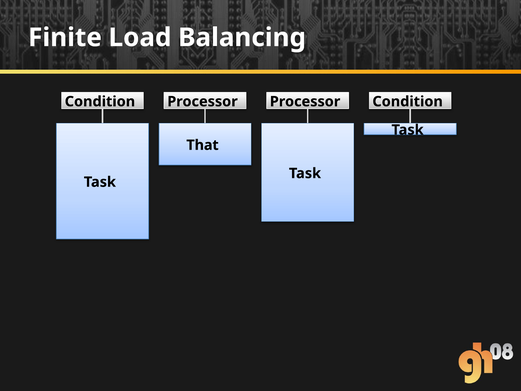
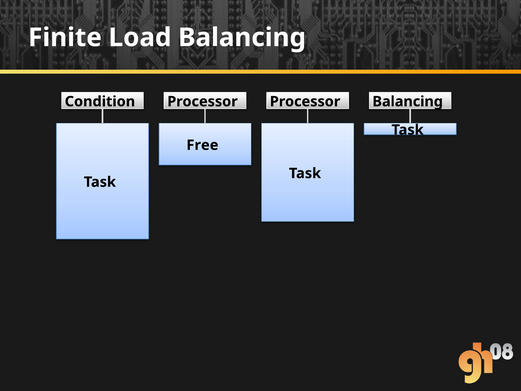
Processor Condition: Condition -> Balancing
That: That -> Free
